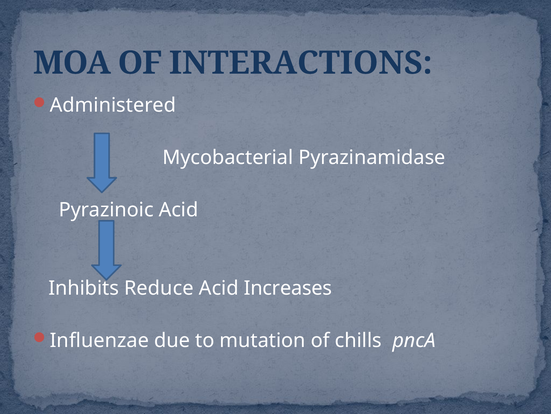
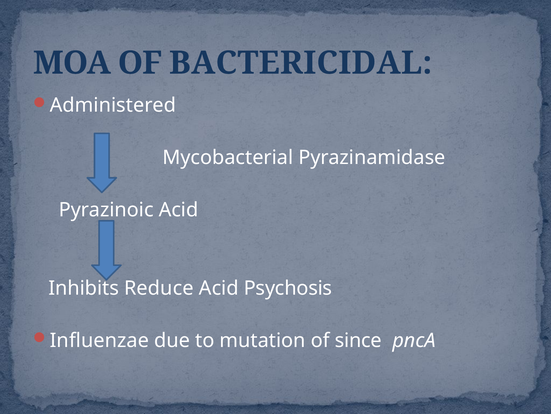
INTERACTIONS: INTERACTIONS -> BACTERICIDAL
Increases: Increases -> Psychosis
chills: chills -> since
